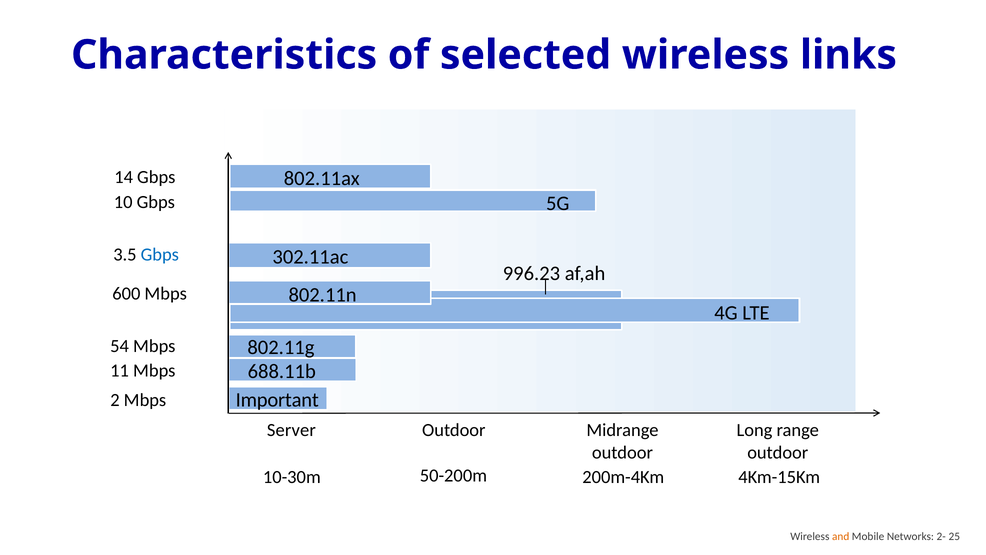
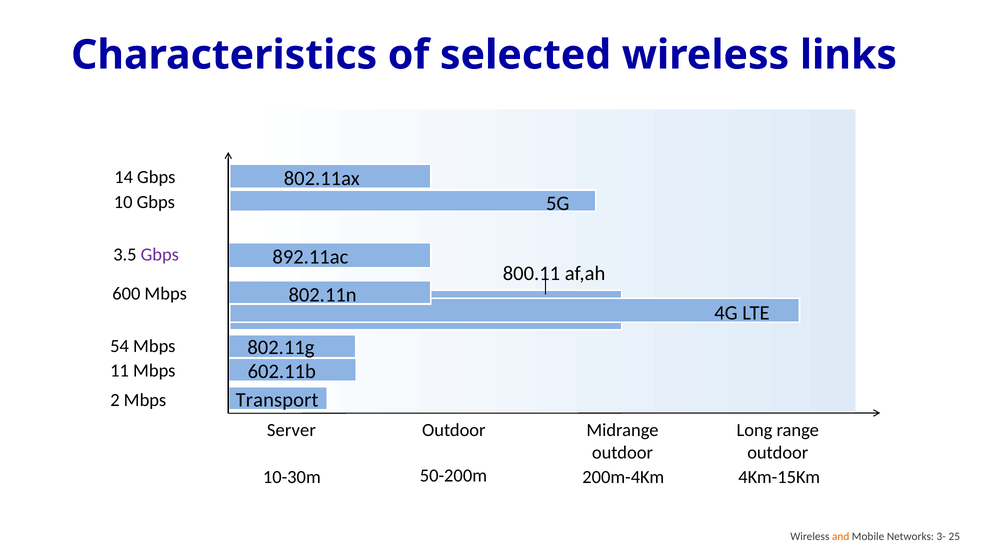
Gbps at (160, 254) colour: blue -> purple
302.11ac: 302.11ac -> 892.11ac
996.23: 996.23 -> 800.11
688.11b: 688.11b -> 602.11b
Important: Important -> Transport
2-: 2- -> 3-
